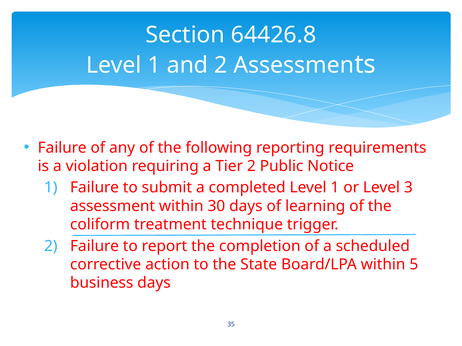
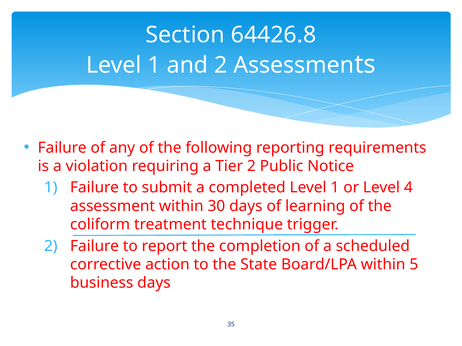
3: 3 -> 4
